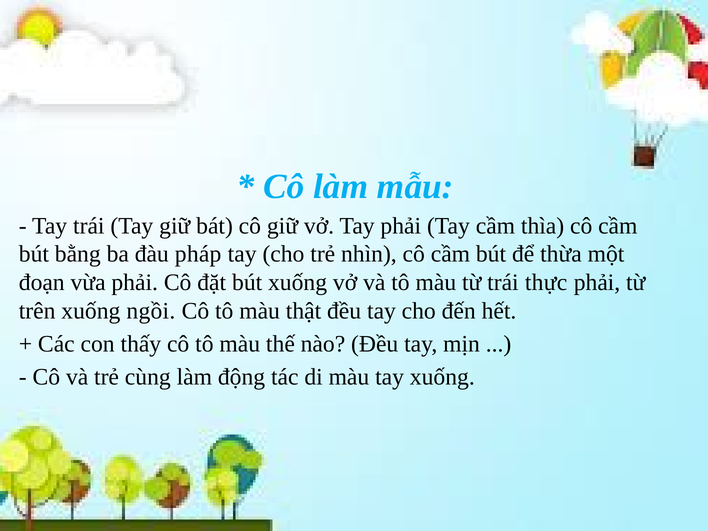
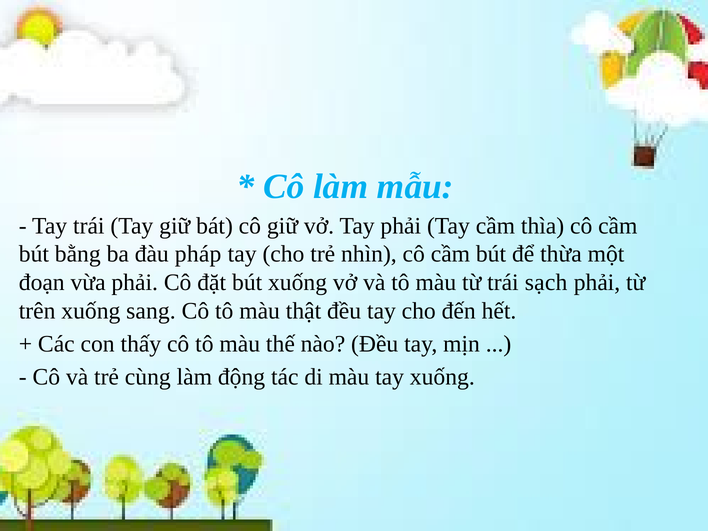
thực: thực -> sạch
ngồi: ngồi -> sang
